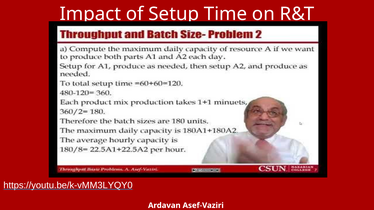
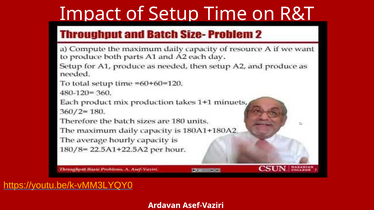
https://youtu.be/k-vMM3LYQY0 colour: white -> yellow
